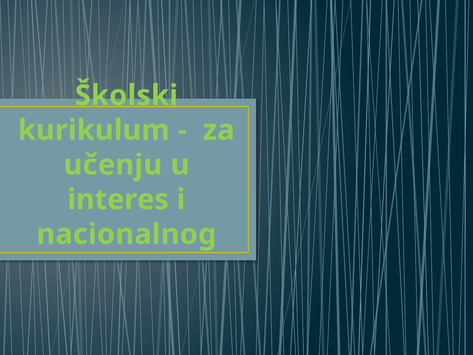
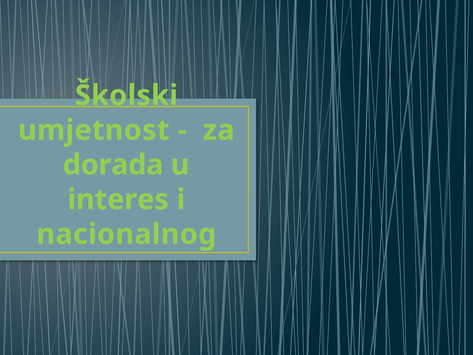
kurikulum: kurikulum -> umjetnost
učenju: učenju -> dorada
